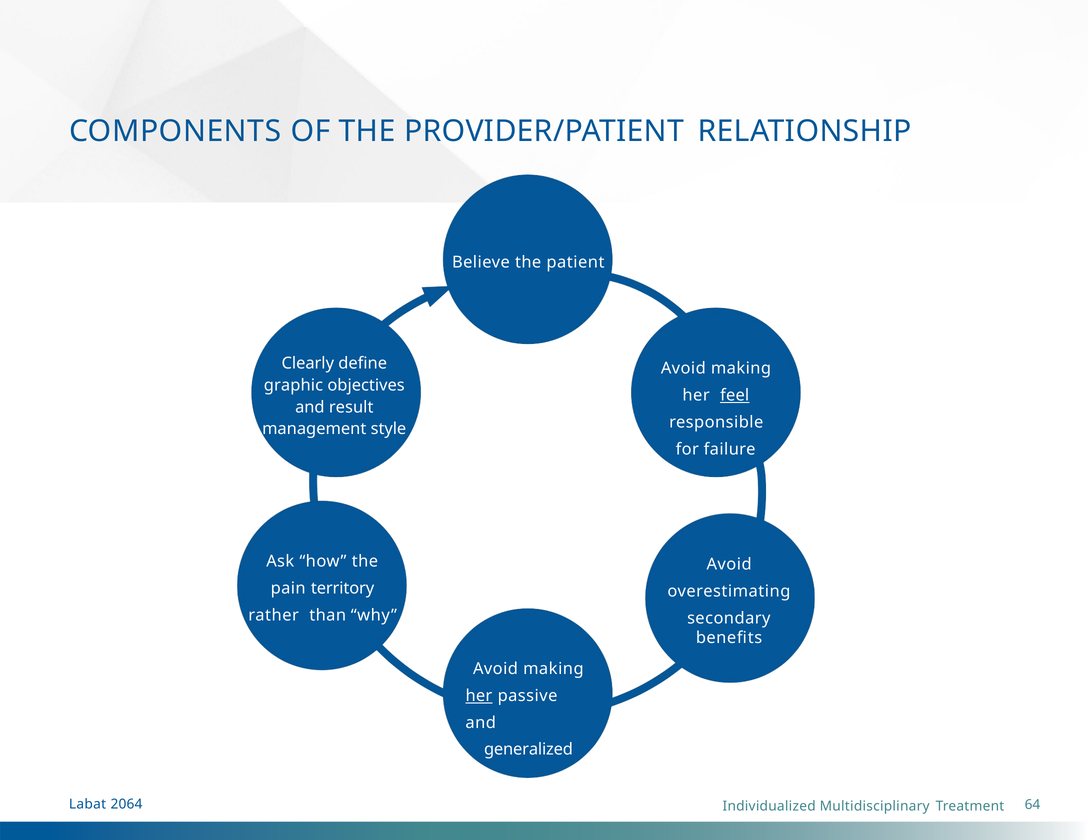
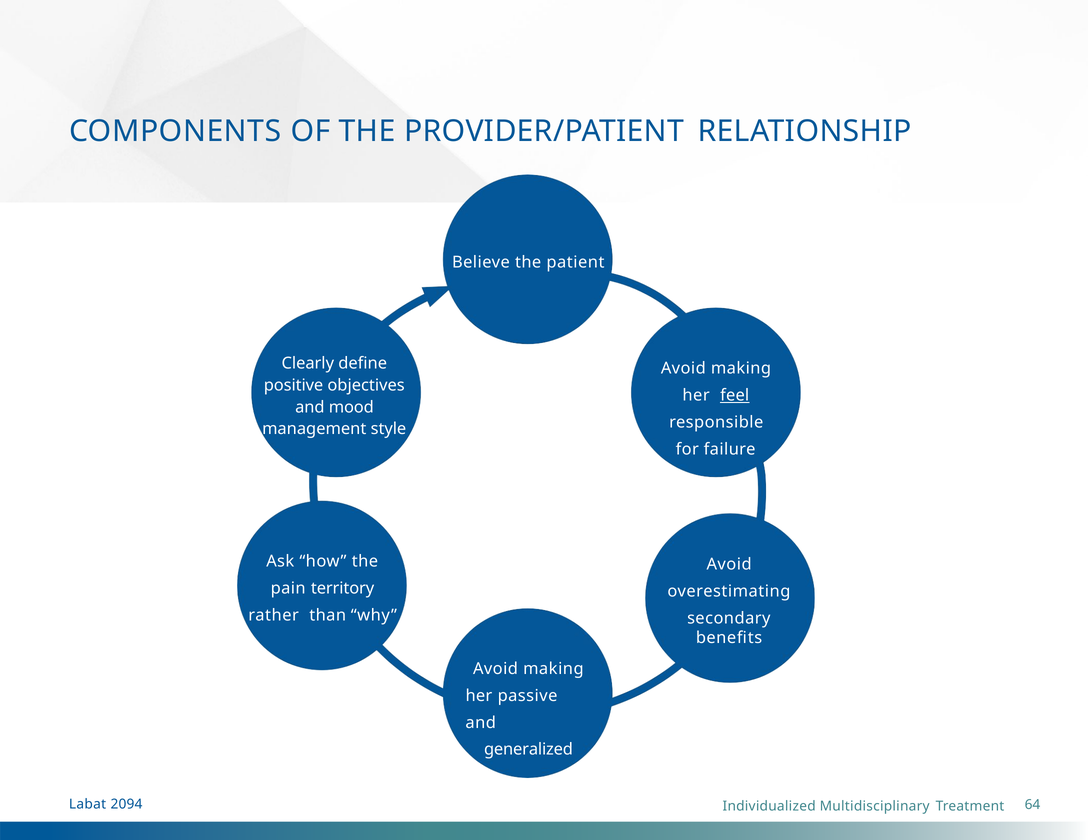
graphic: graphic -> positive
result: result -> mood
her at (479, 696) underline: present -> none
2064: 2064 -> 2094
